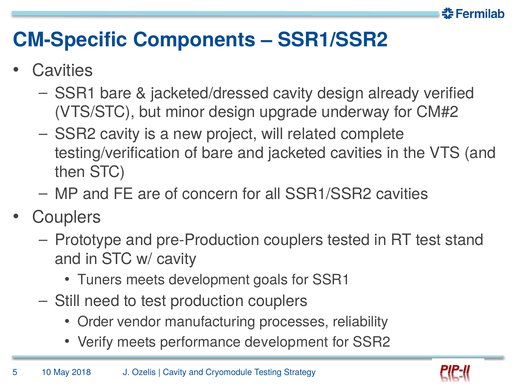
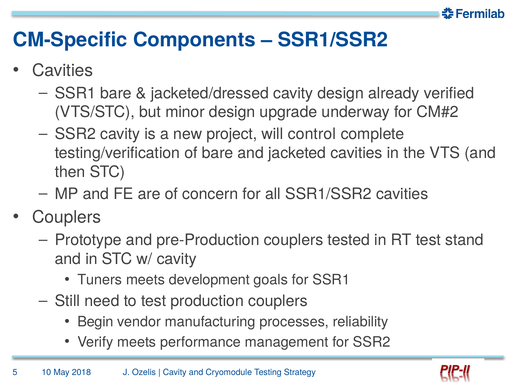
related: related -> control
Order: Order -> Begin
performance development: development -> management
